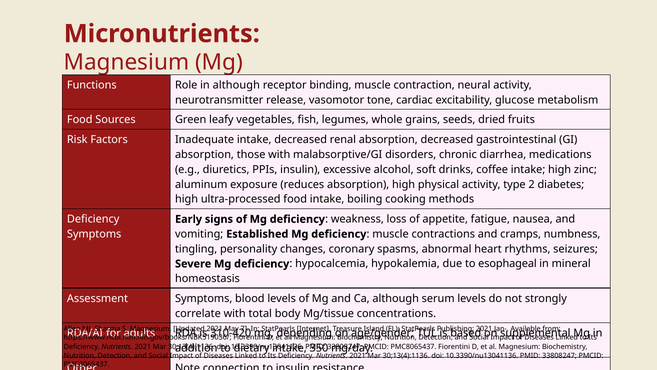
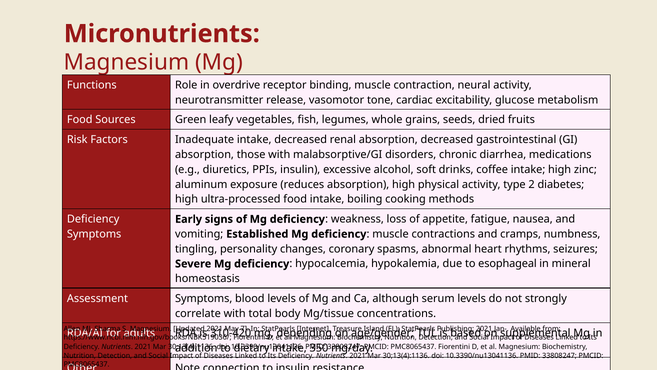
in although: although -> overdrive
